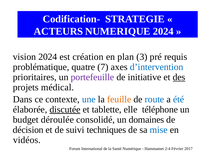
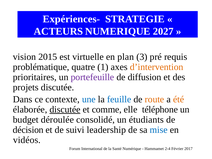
Codification-: Codification- -> Expériences-
NUMERIQUE 2024: 2024 -> 2027
vision 2024: 2024 -> 2015
création: création -> virtuelle
7: 7 -> 1
d’intervention colour: blue -> orange
initiative: initiative -> diffusion
des underline: present -> none
projets médical: médical -> discutée
feuille colour: orange -> blue
route colour: blue -> orange
été colour: blue -> orange
tablette: tablette -> comme
domaines: domaines -> étudiants
techniques: techniques -> leadership
